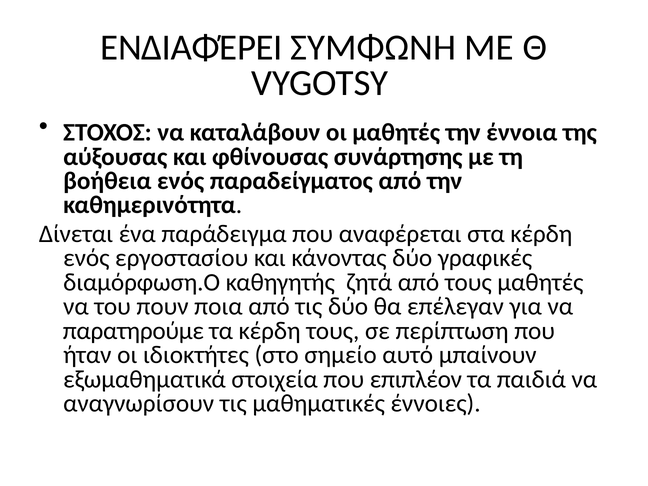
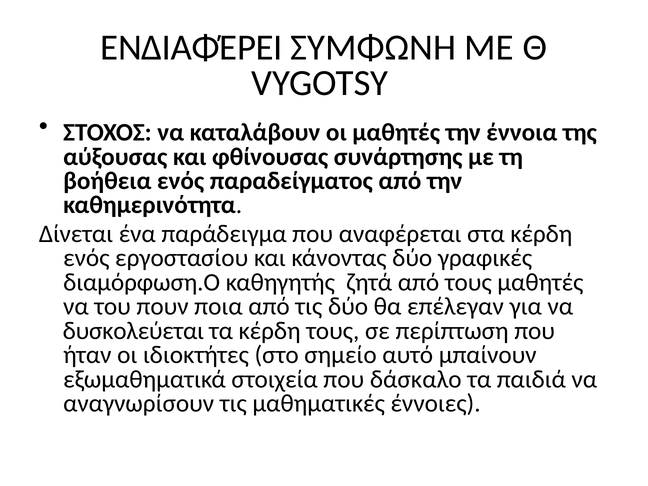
παρατηρούμε: παρατηρούμε -> δυσκολεύεται
επιπλέον: επιπλέον -> δάσκαλο
